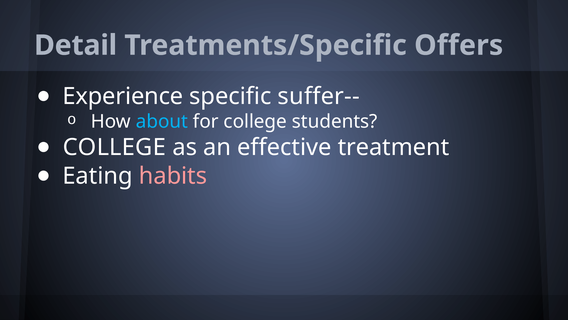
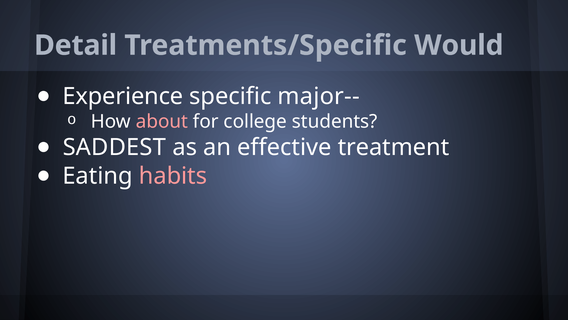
Offers: Offers -> Would
suffer--: suffer-- -> major--
about colour: light blue -> pink
COLLEGE at (114, 147): COLLEGE -> SADDEST
